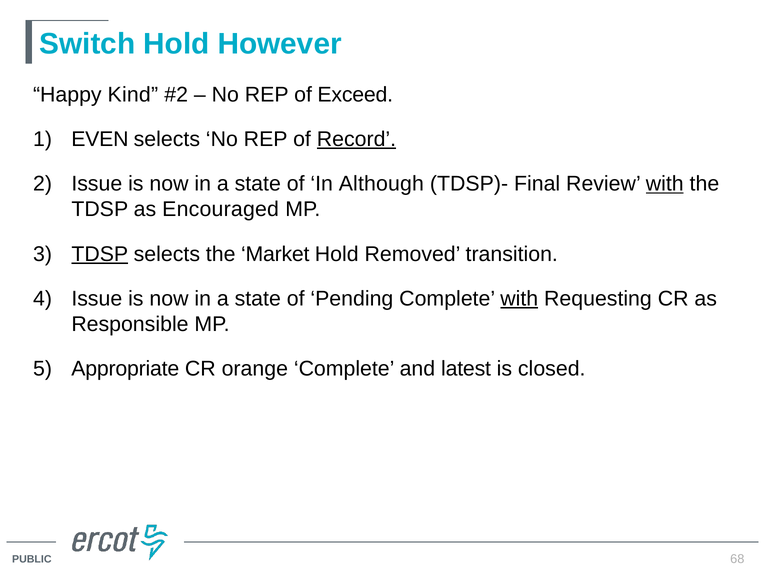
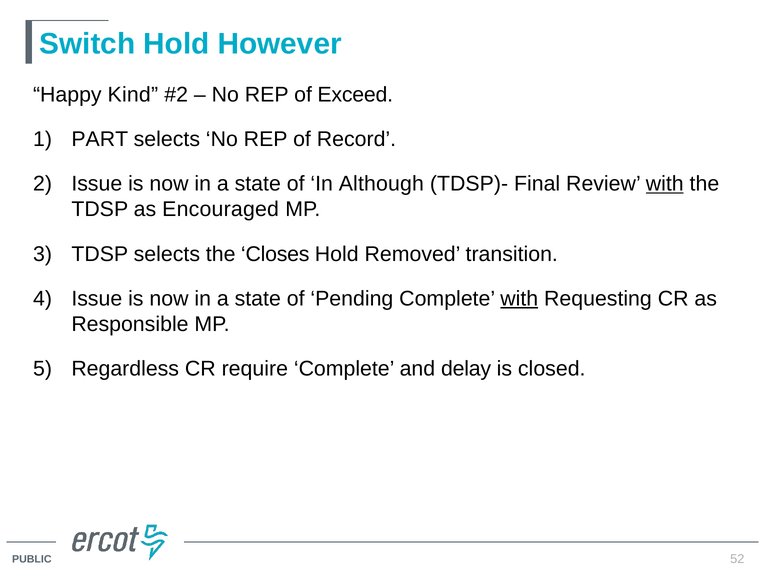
EVEN: EVEN -> PART
Record underline: present -> none
TDSP at (100, 254) underline: present -> none
Market: Market -> Closes
Appropriate: Appropriate -> Regardless
orange: orange -> require
latest: latest -> delay
68: 68 -> 52
